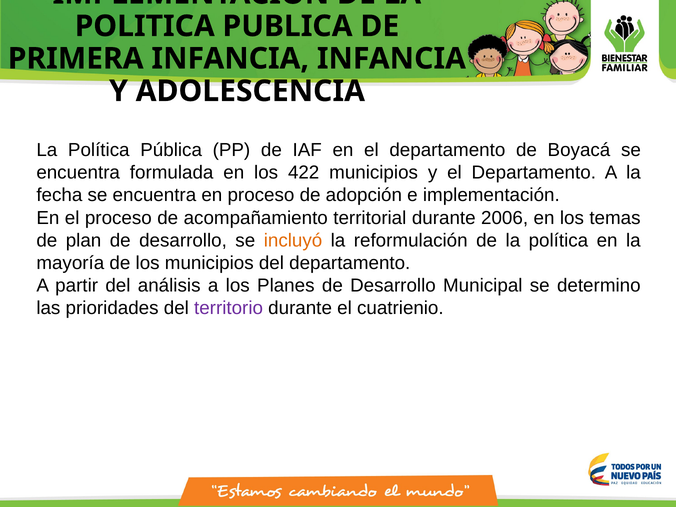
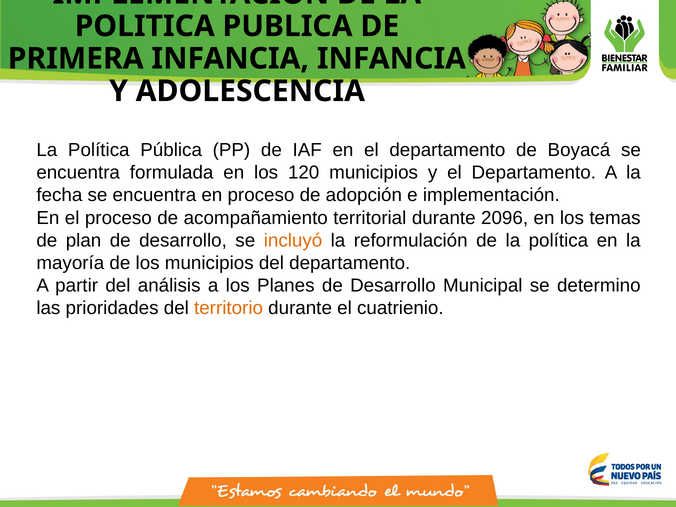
422: 422 -> 120
2006: 2006 -> 2096
territorio colour: purple -> orange
